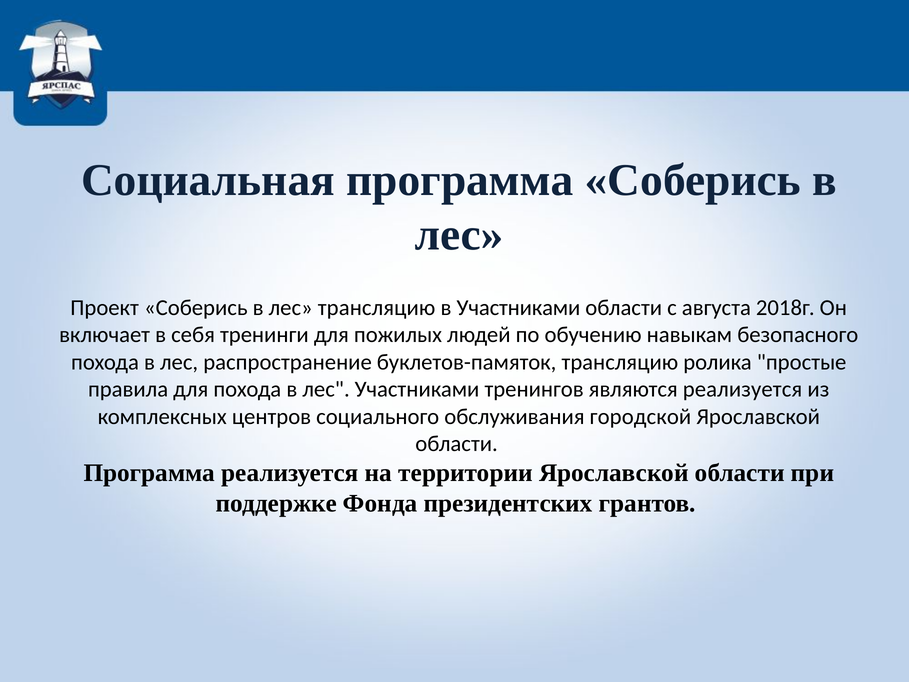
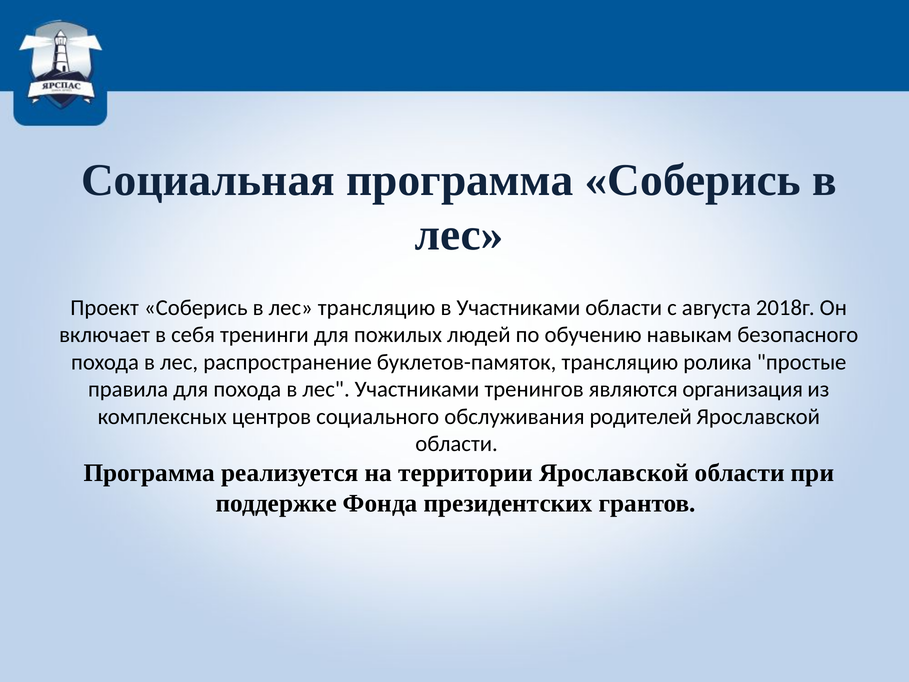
являются реализуется: реализуется -> организация
городской: городской -> родителей
